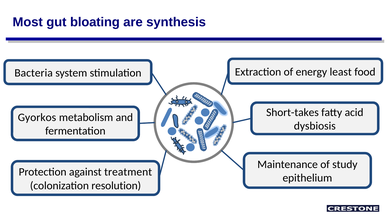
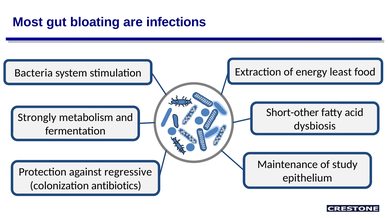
synthesis: synthesis -> infections
Short-takes: Short-takes -> Short-other
Gyorkos: Gyorkos -> Strongly
treatment: treatment -> regressive
resolution: resolution -> antibiotics
